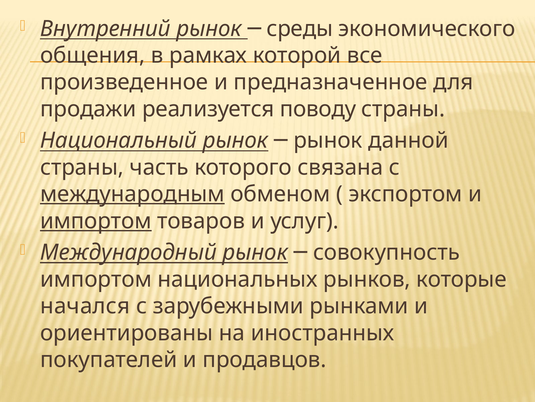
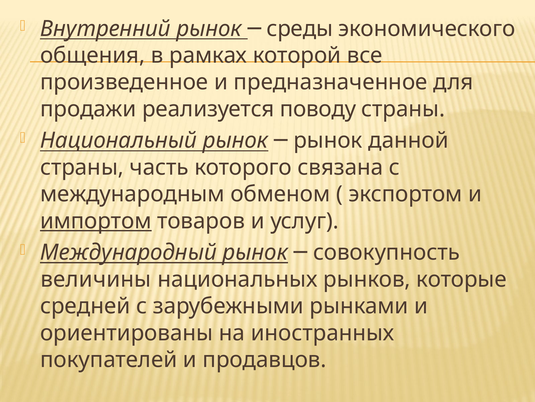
международным underline: present -> none
импортом at (96, 279): импортом -> величины
начался: начался -> средней
